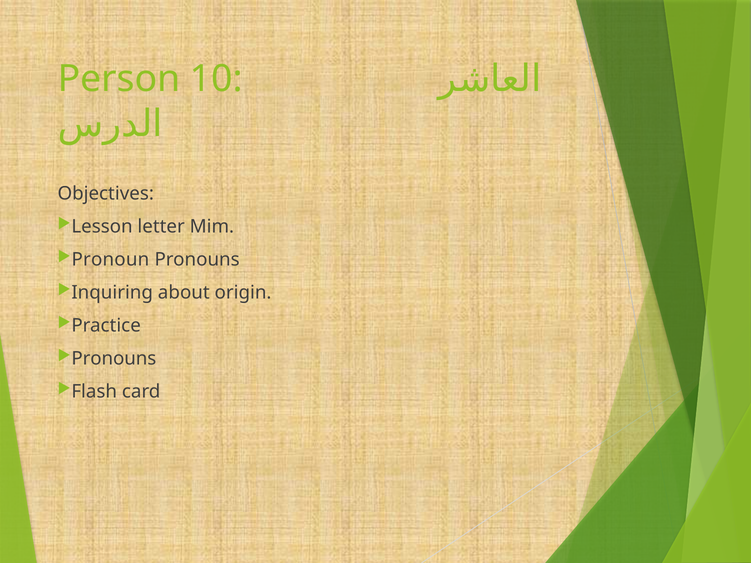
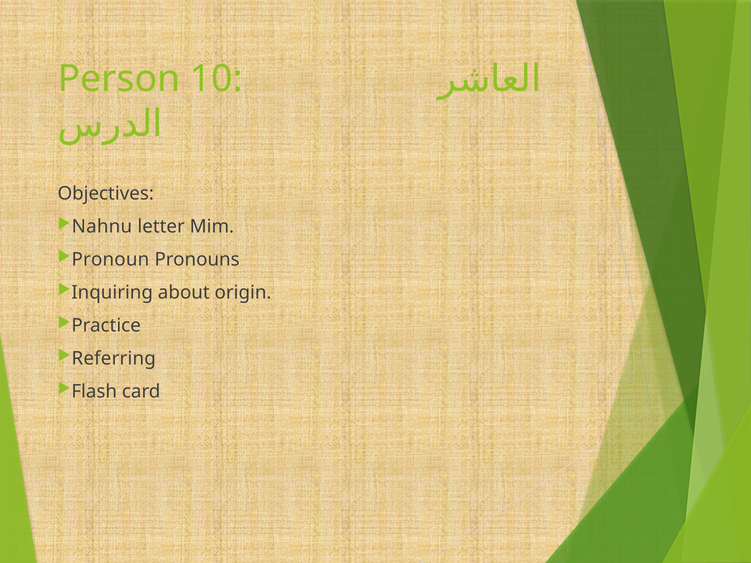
Lesson: Lesson -> Nahnu
Pronouns at (114, 359): Pronouns -> Referring
